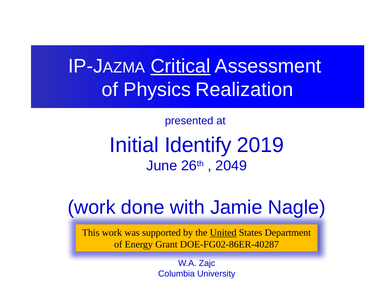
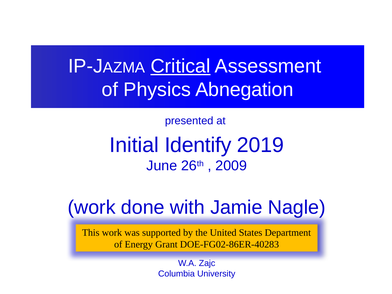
Realization: Realization -> Abnegation
2049: 2049 -> 2009
United underline: present -> none
DOE-FG02-86ER-40287: DOE-FG02-86ER-40287 -> DOE-FG02-86ER-40283
